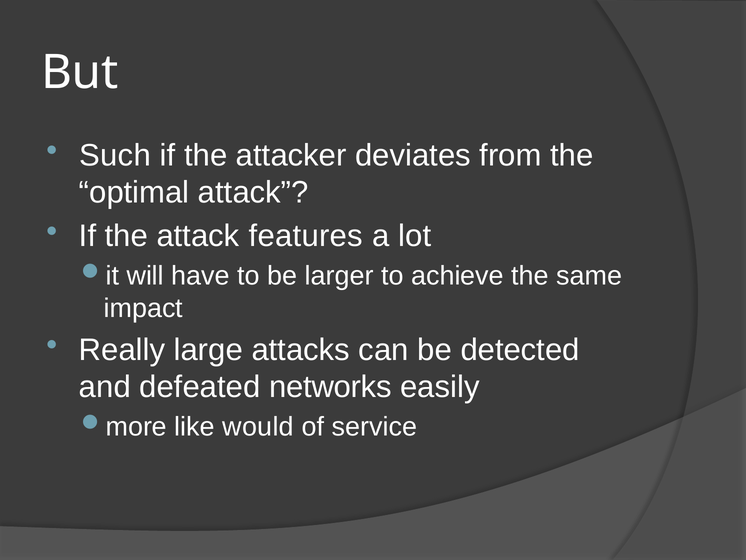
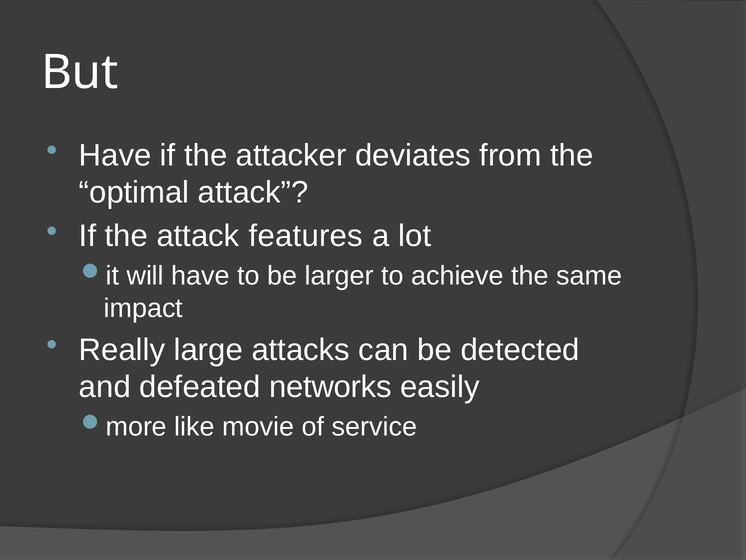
Such at (115, 155): Such -> Have
would: would -> movie
